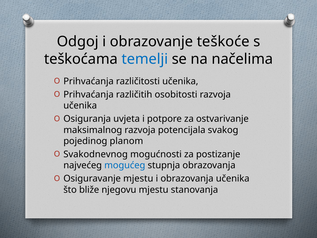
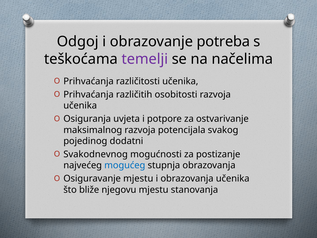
teškoće: teškoće -> potreba
temelji colour: blue -> purple
planom: planom -> dodatni
